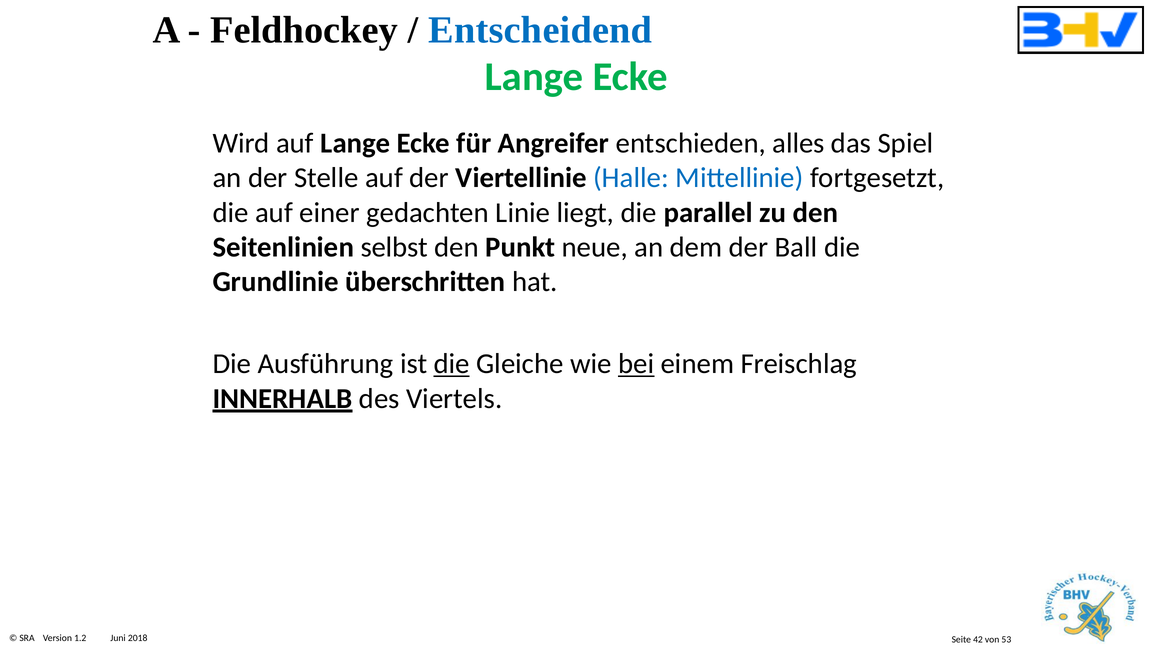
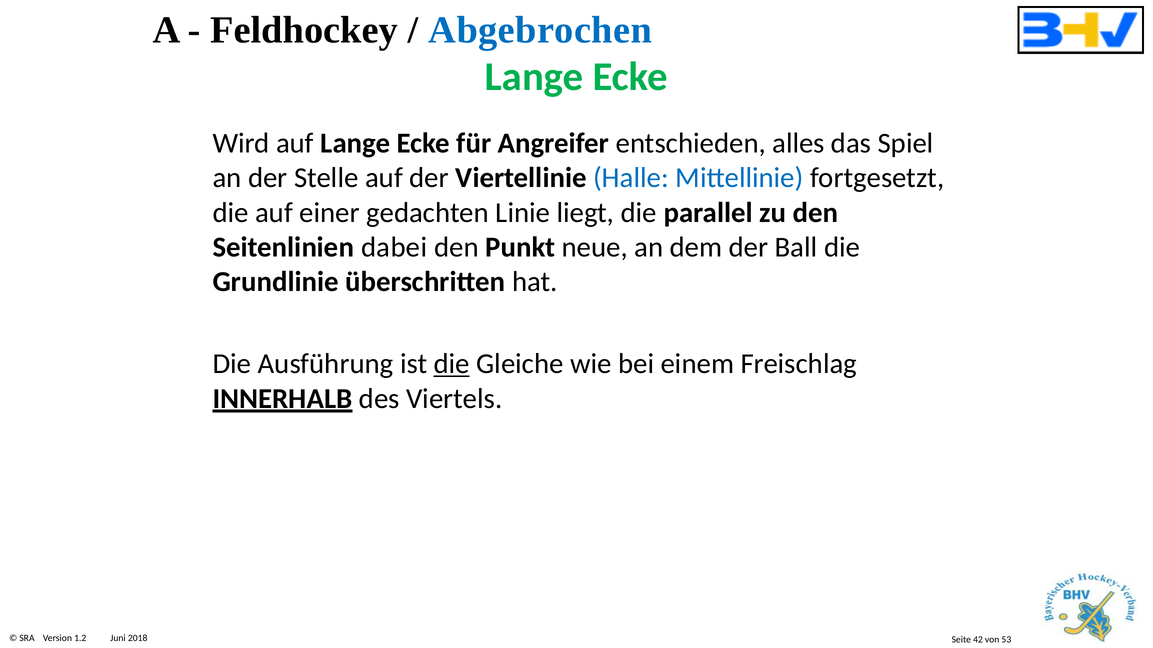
Entscheidend: Entscheidend -> Abgebrochen
selbst: selbst -> dabei
bei underline: present -> none
